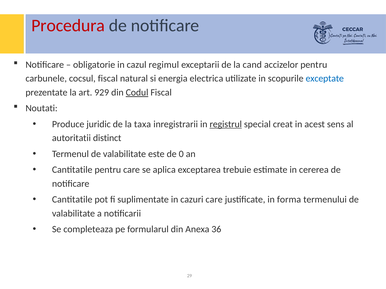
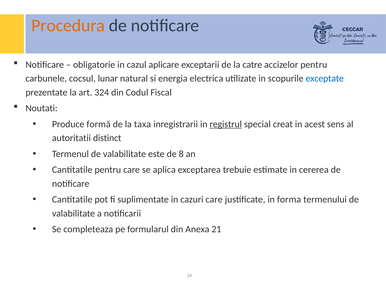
Procedura colour: red -> orange
regimul: regimul -> aplicare
cand: cand -> catre
cocsul fiscal: fiscal -> lunar
929: 929 -> 324
Codul underline: present -> none
juridic: juridic -> formă
0: 0 -> 8
36: 36 -> 21
